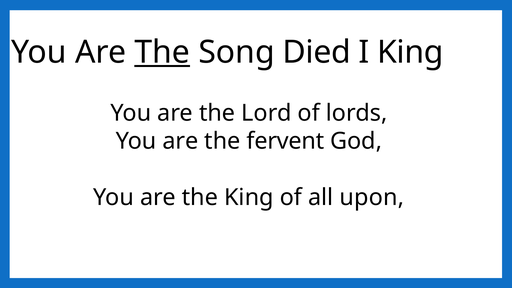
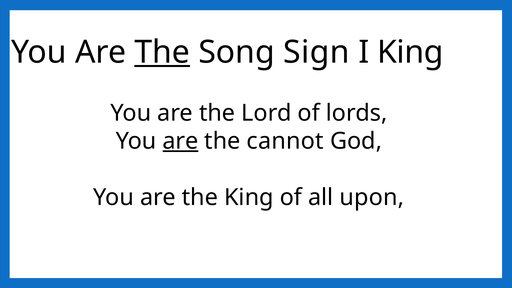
Died: Died -> Sign
are at (180, 141) underline: none -> present
fervent: fervent -> cannot
